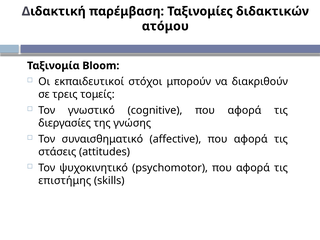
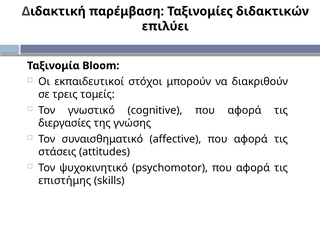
ατόμου: ατόμου -> επιλύει
